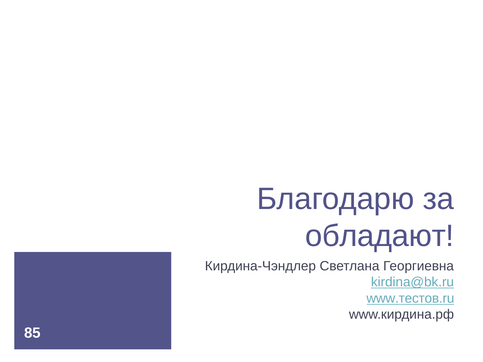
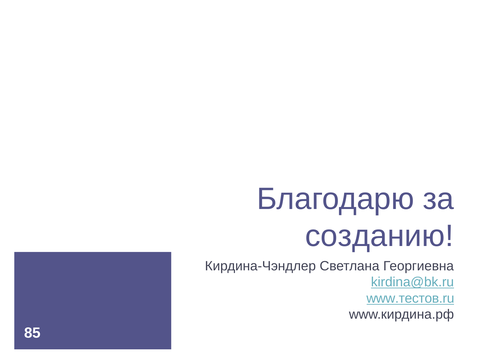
обладают: обладают -> созданию
